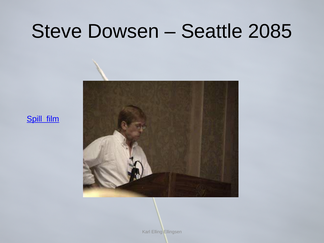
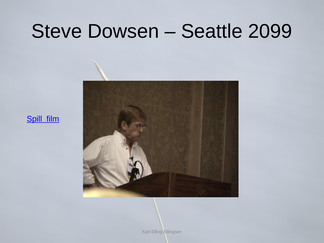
2085: 2085 -> 2099
